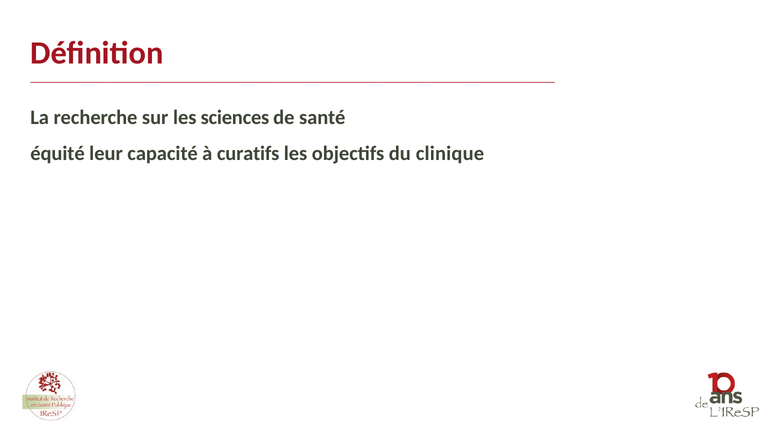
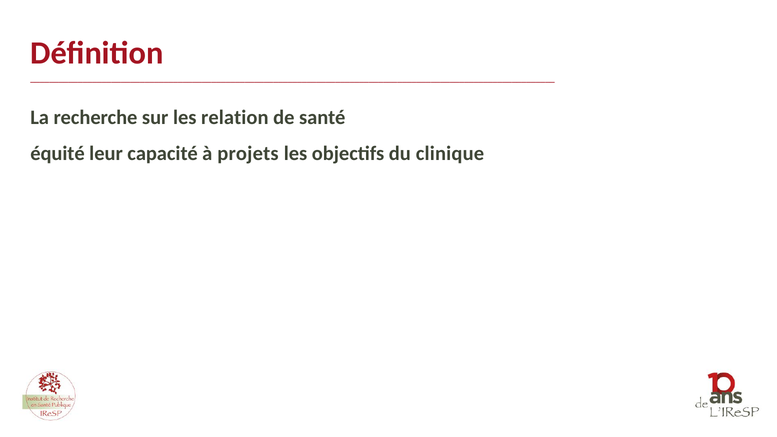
sciences: sciences -> relation
curatifs: curatifs -> projets
